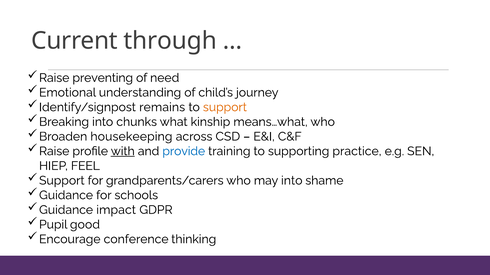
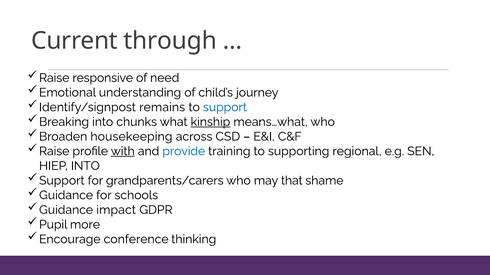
preventing: preventing -> responsive
support colour: orange -> blue
kinship underline: none -> present
practice: practice -> regional
HIEP FEEL: FEEL -> INTO
may into: into -> that
good: good -> more
